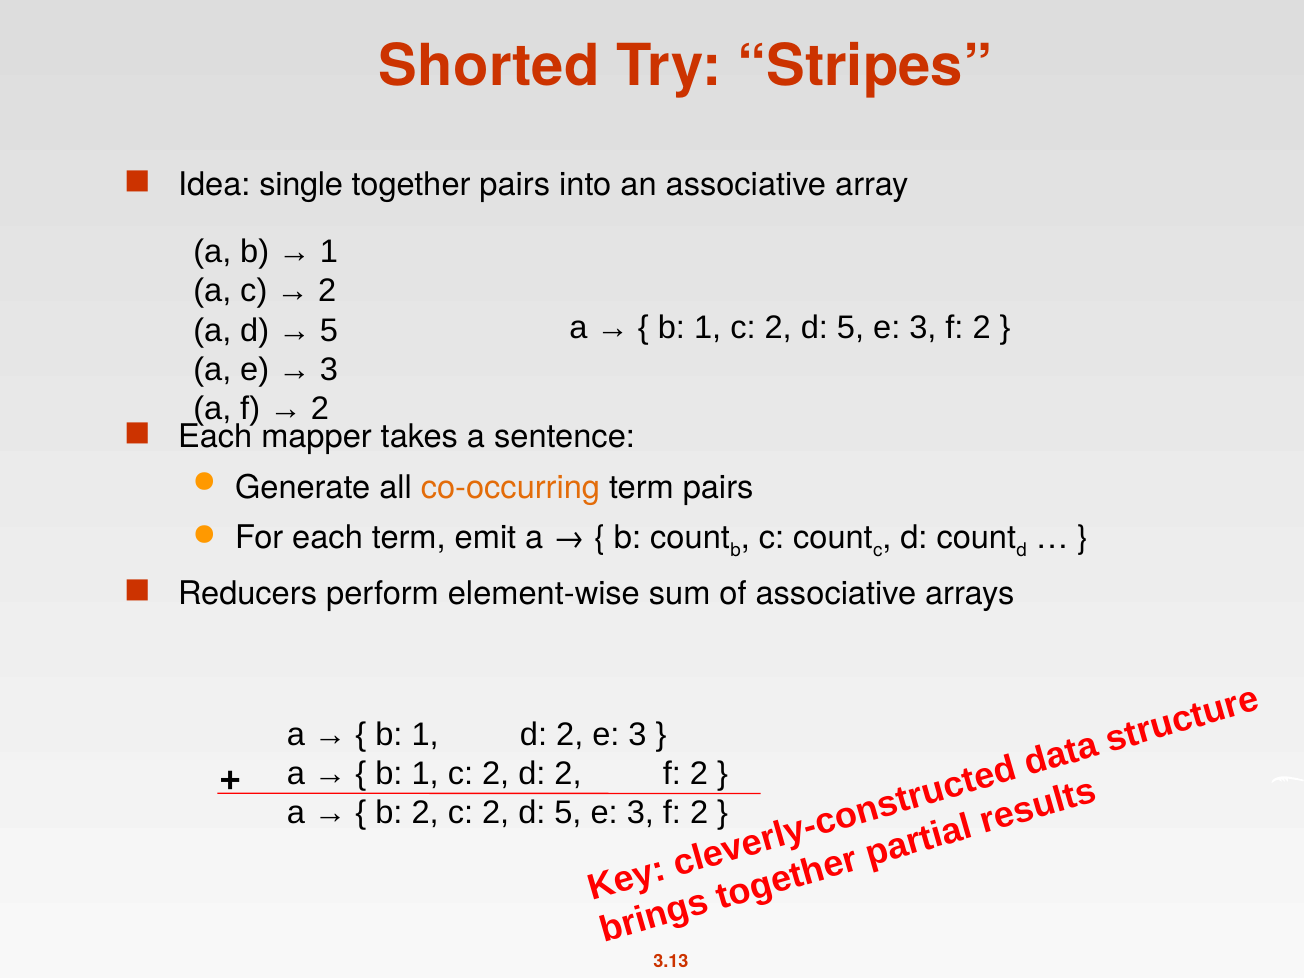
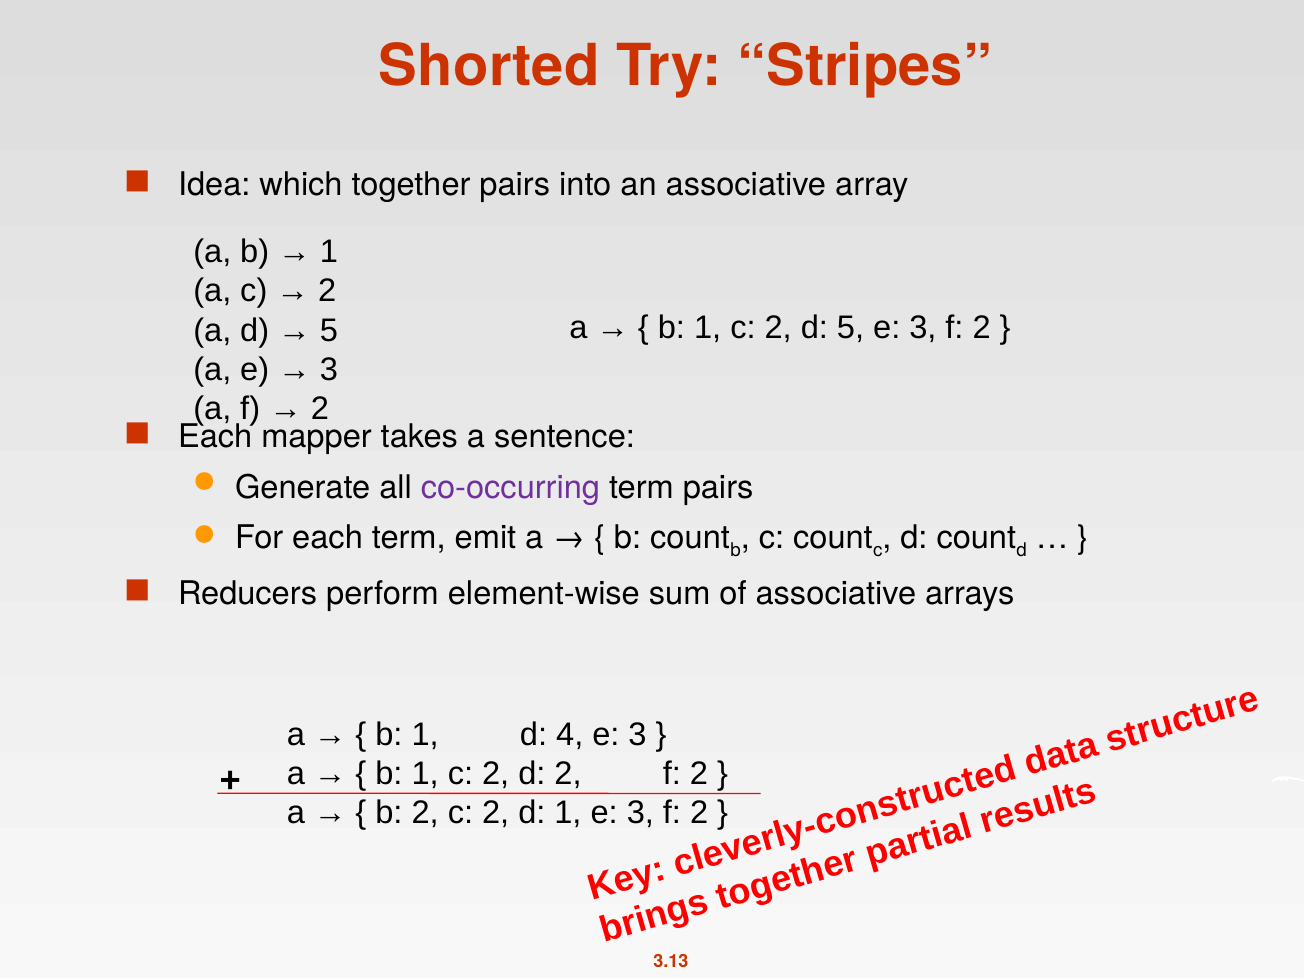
single: single -> which
co-occurring colour: orange -> purple
1 d 2: 2 -> 4
5 at (568, 813): 5 -> 1
